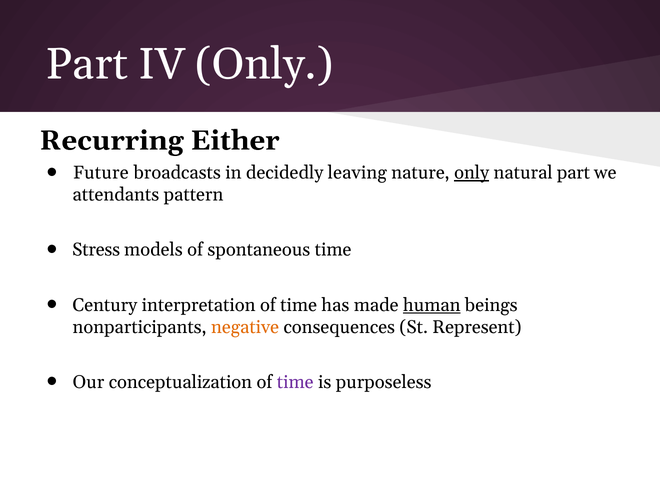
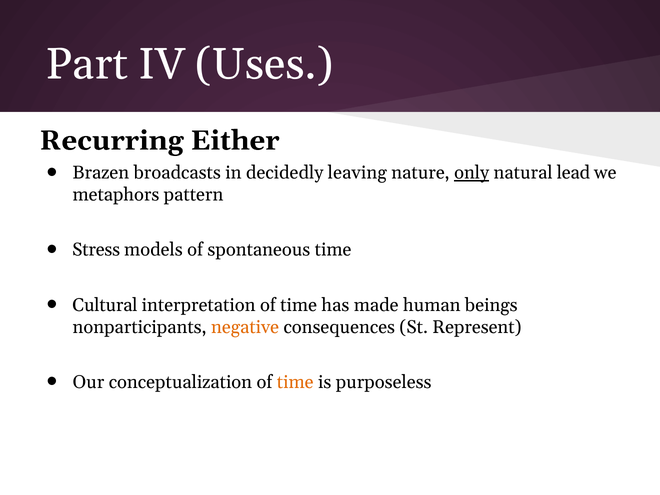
IV Only: Only -> Uses
Future: Future -> Brazen
natural part: part -> lead
attendants: attendants -> metaphors
Century: Century -> Cultural
human underline: present -> none
time at (295, 382) colour: purple -> orange
